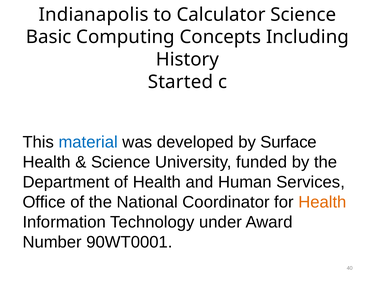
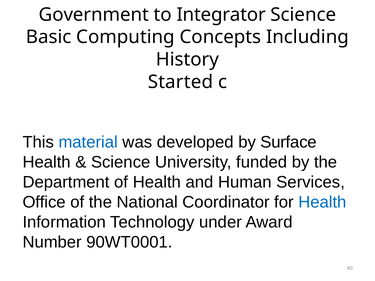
Indianapolis: Indianapolis -> Government
Calculator: Calculator -> Integrator
Health at (322, 202) colour: orange -> blue
